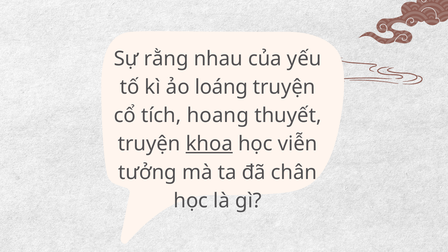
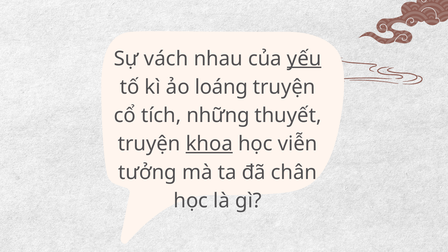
rằng: rằng -> vách
yếu underline: none -> present
hoang: hoang -> những
